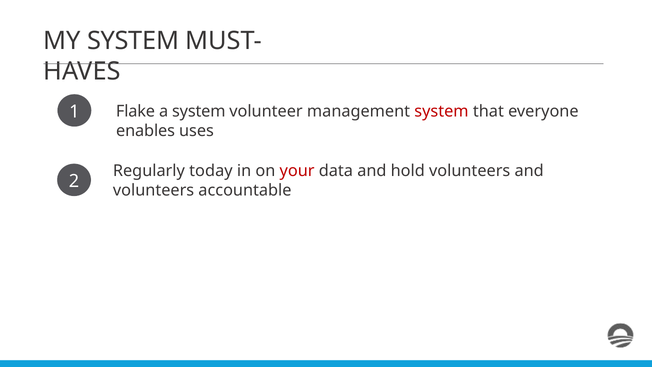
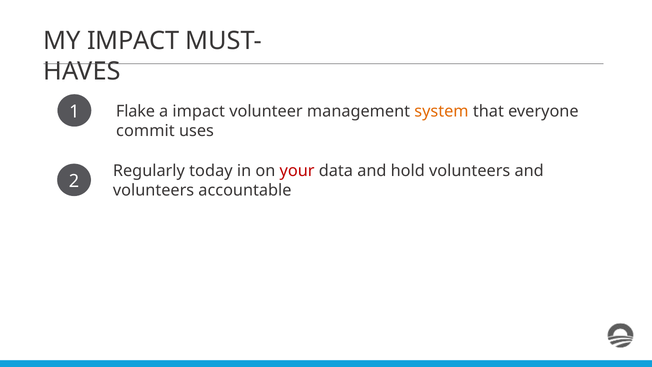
MY SYSTEM: SYSTEM -> IMPACT
a system: system -> impact
system at (441, 111) colour: red -> orange
enables: enables -> commit
